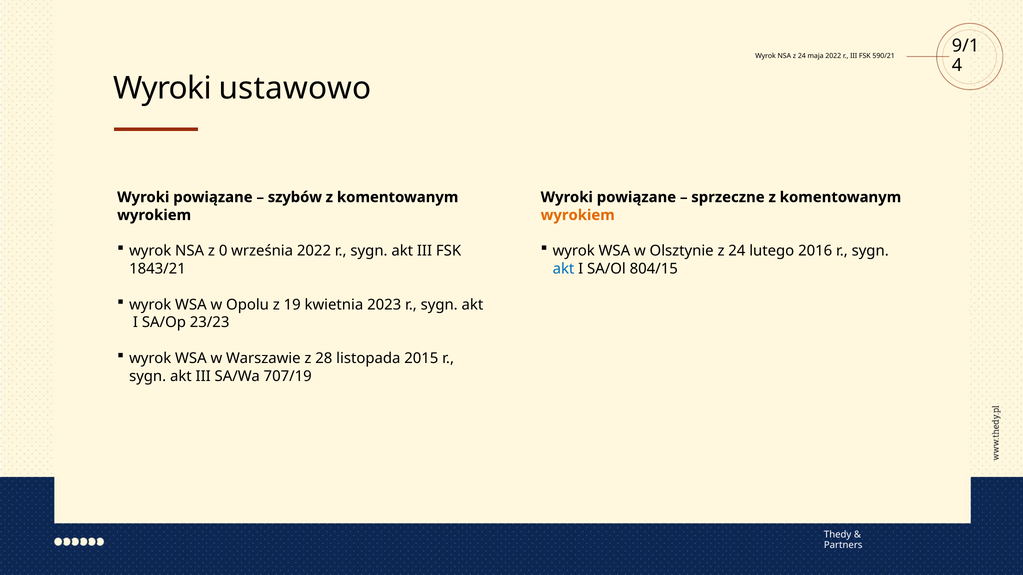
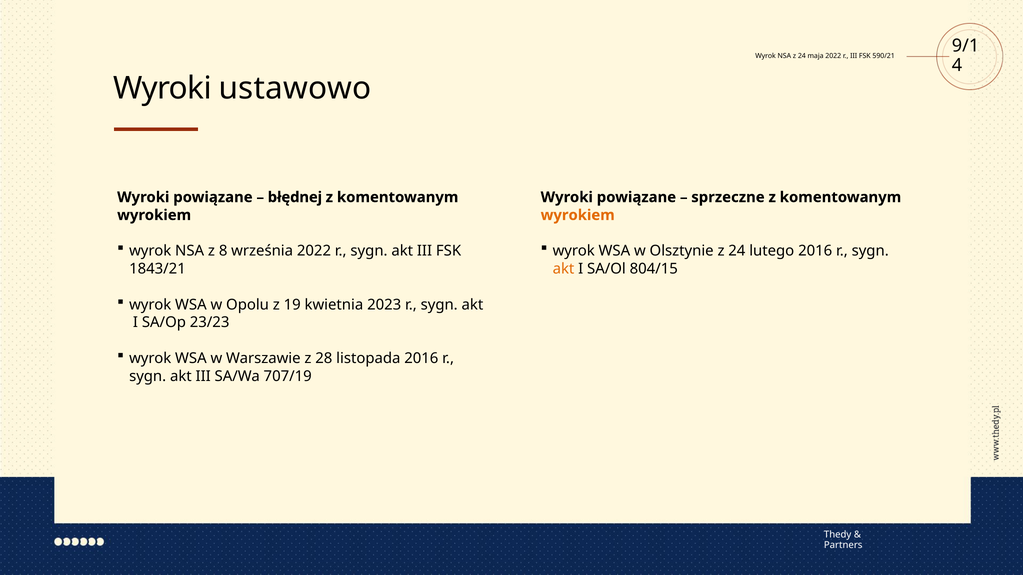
szybów: szybów -> błędnej
0: 0 -> 8
akt at (564, 269) colour: blue -> orange
listopada 2015: 2015 -> 2016
